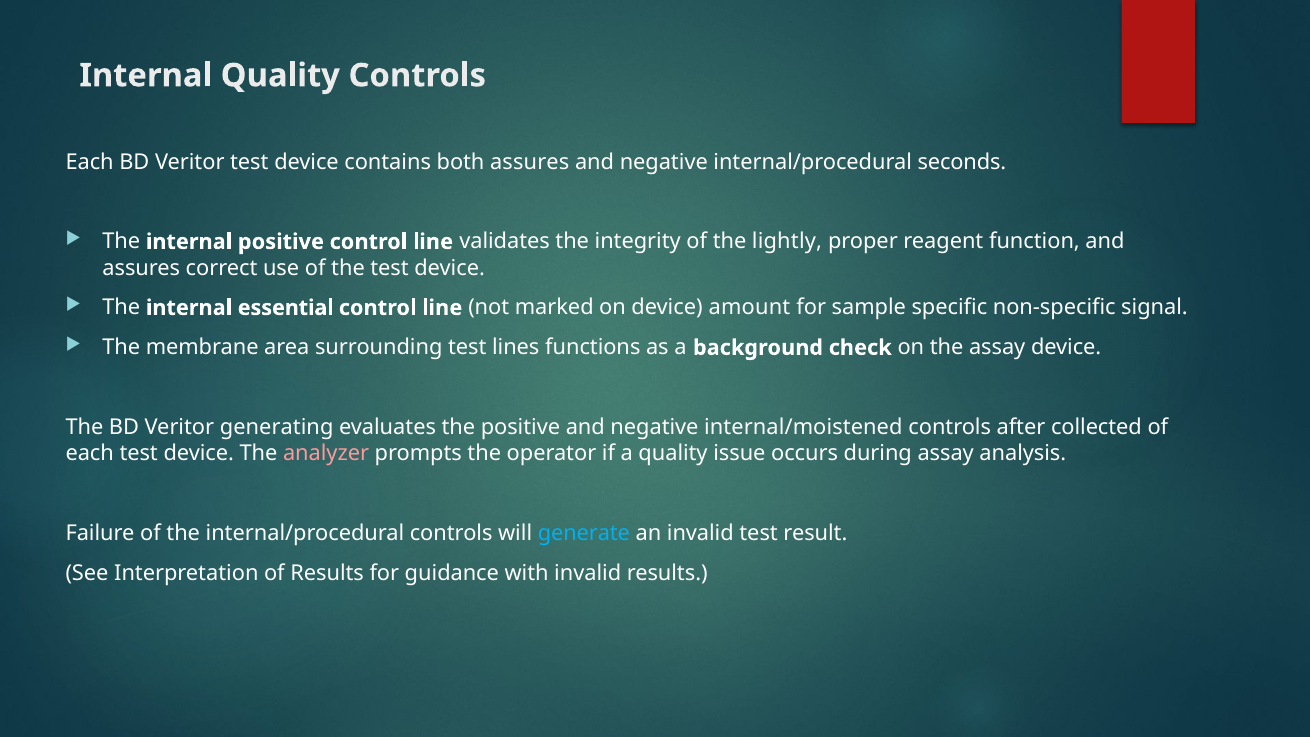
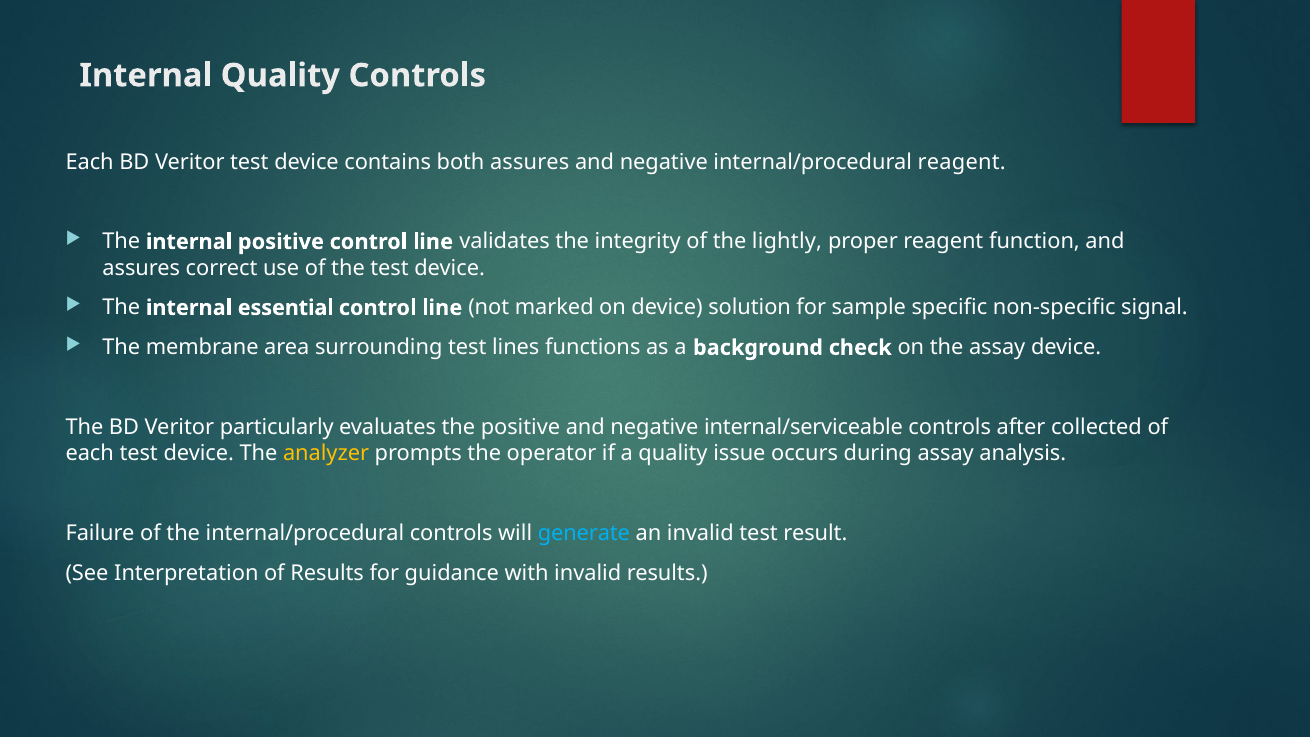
internal/procedural seconds: seconds -> reagent
amount: amount -> solution
generating: generating -> particularly
internal/moistened: internal/moistened -> internal/serviceable
analyzer colour: pink -> yellow
